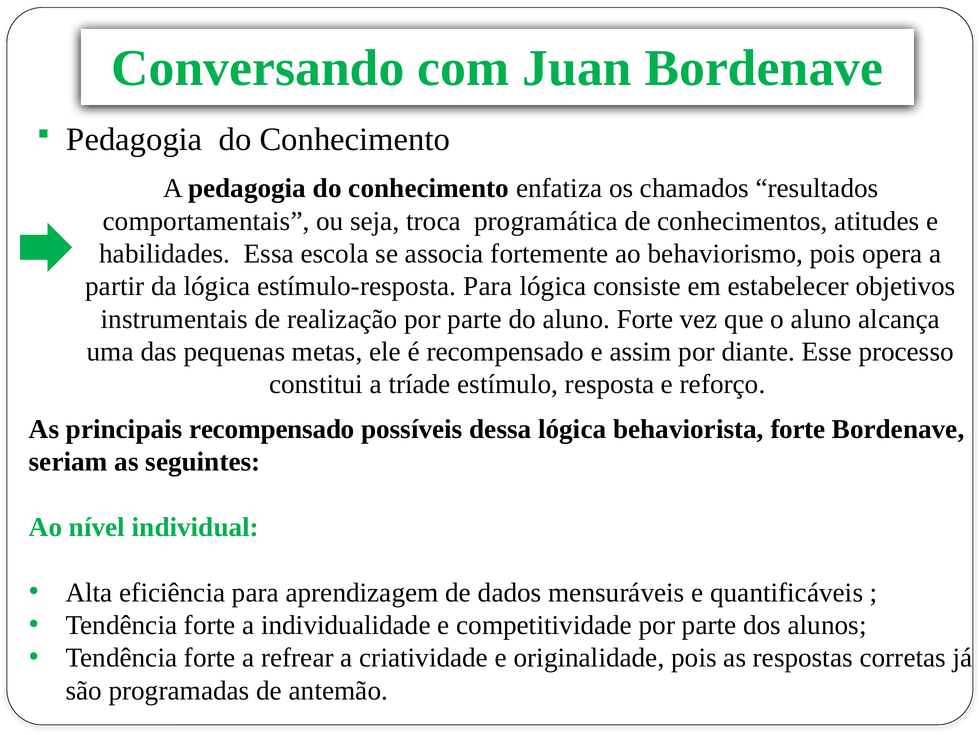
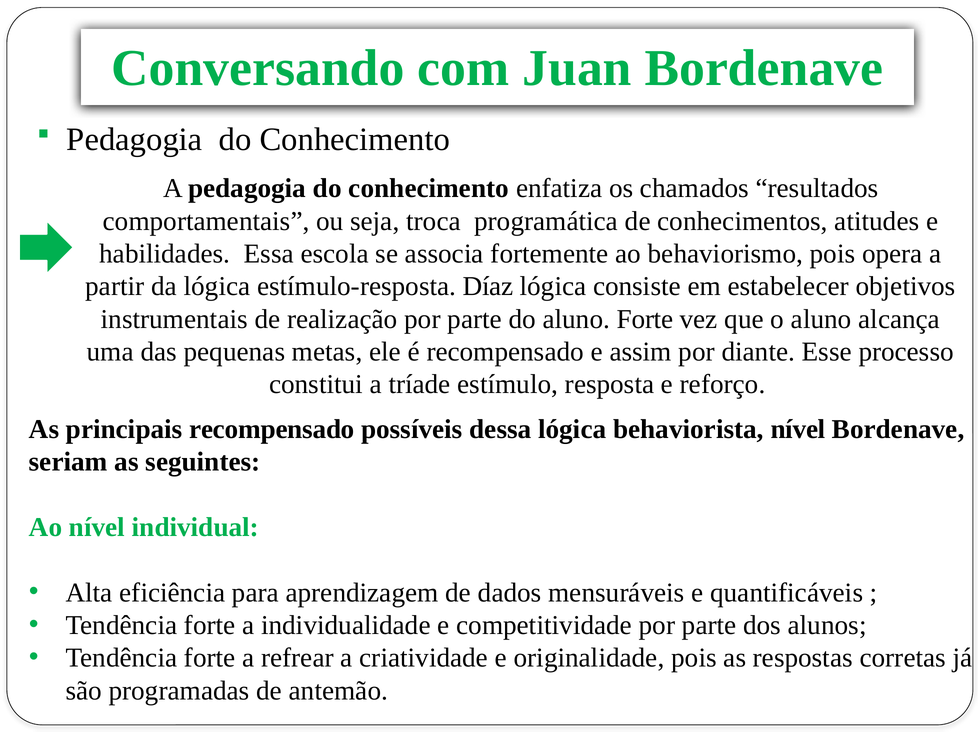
estímulo-resposta Para: Para -> Díaz
behaviorista forte: forte -> nível
